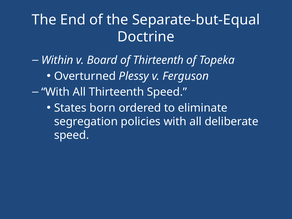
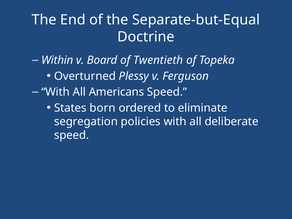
of Thirteenth: Thirteenth -> Twentieth
All Thirteenth: Thirteenth -> Americans
